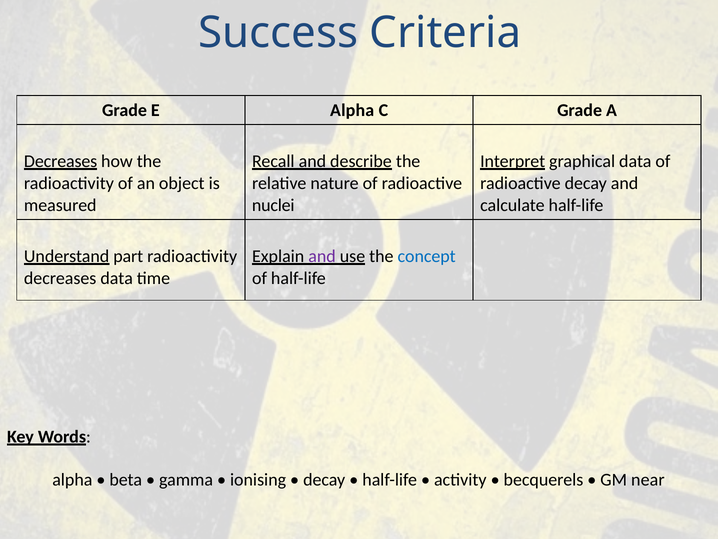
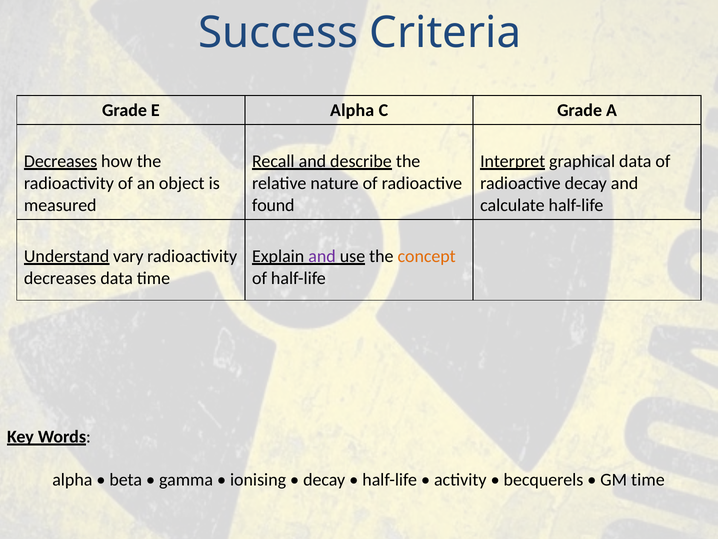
nuclei: nuclei -> found
part: part -> vary
concept colour: blue -> orange
GM near: near -> time
